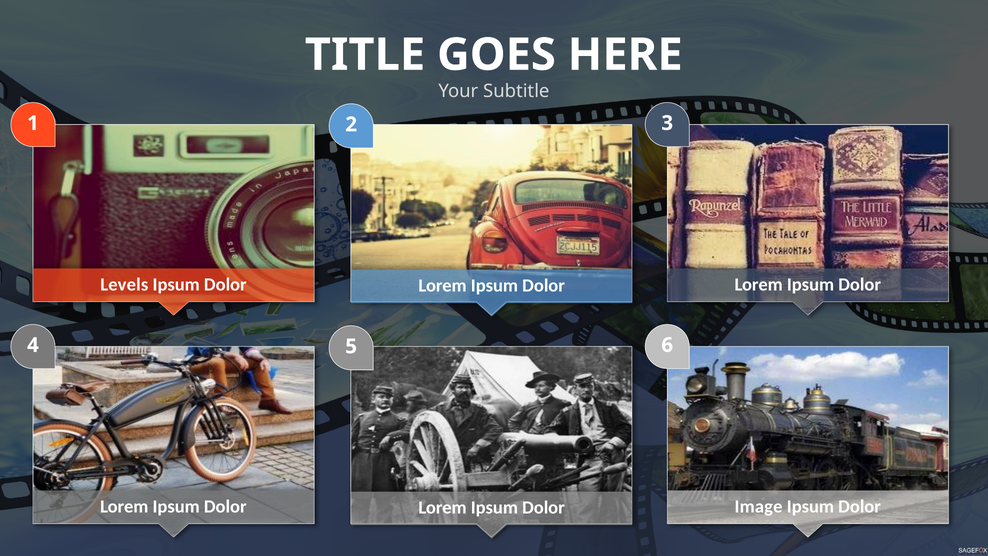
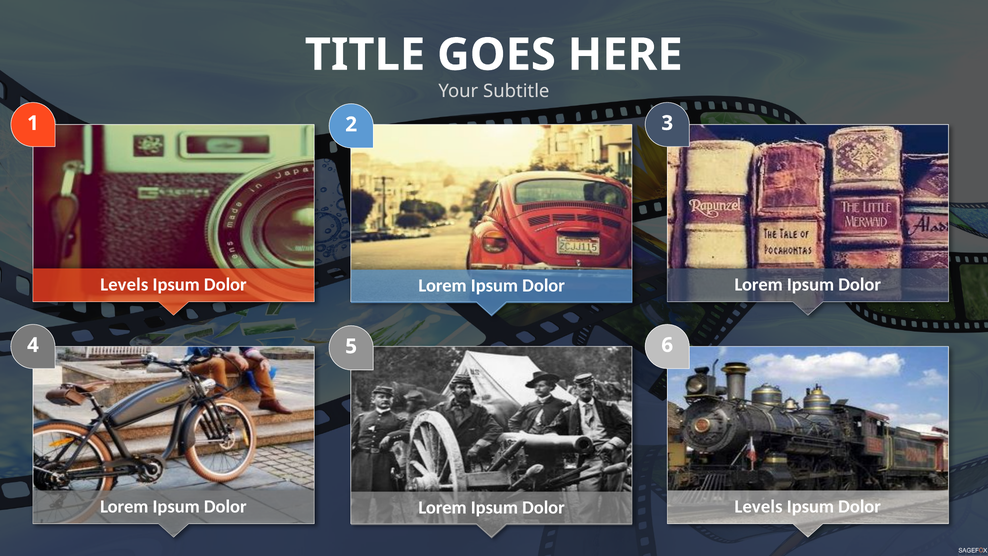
Image at (759, 506): Image -> Levels
